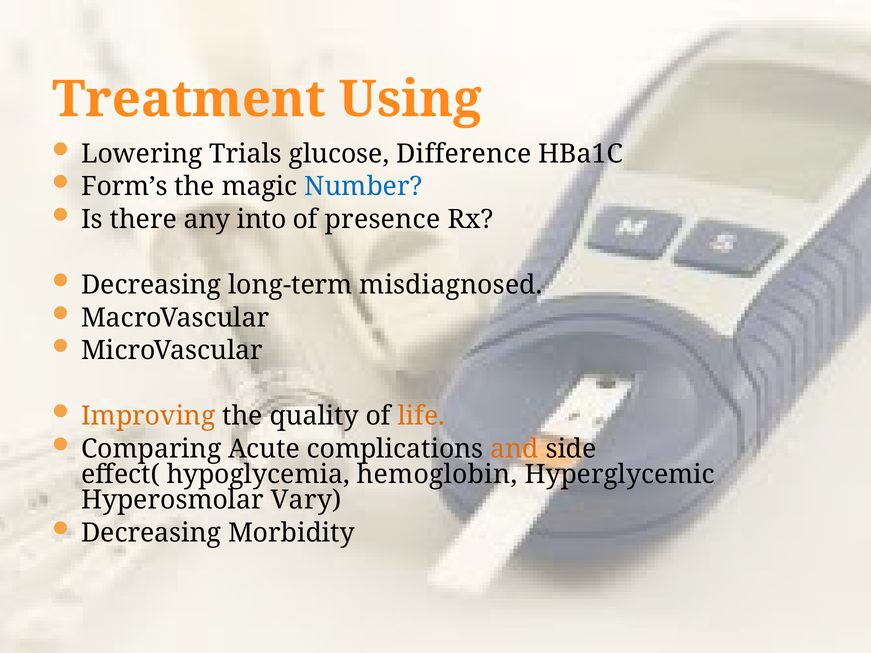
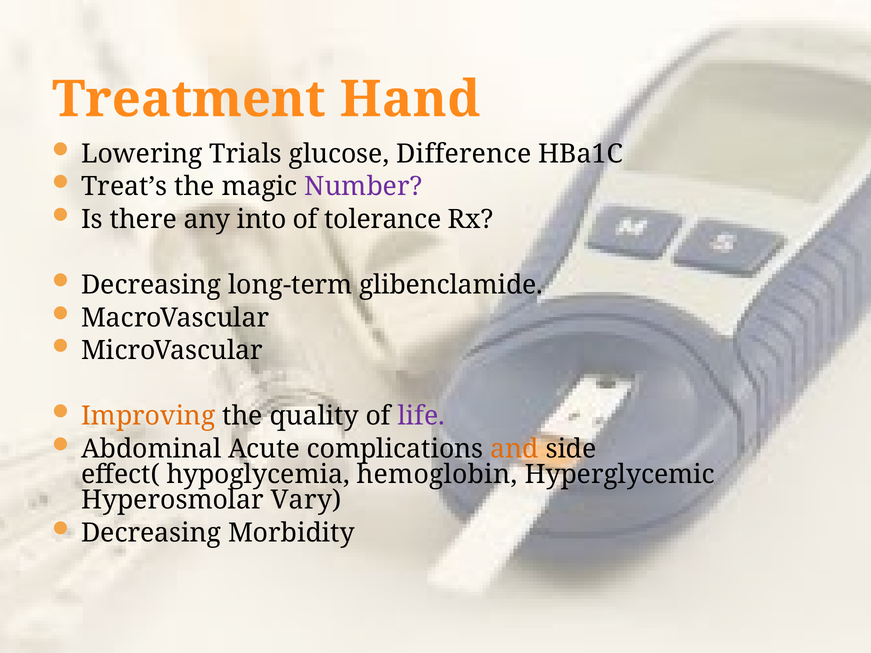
Using: Using -> Hand
Form’s: Form’s -> Treat’s
Number colour: blue -> purple
presence: presence -> tolerance
misdiagnosed: misdiagnosed -> glibenclamide
life colour: orange -> purple
Comparing: Comparing -> Abdominal
